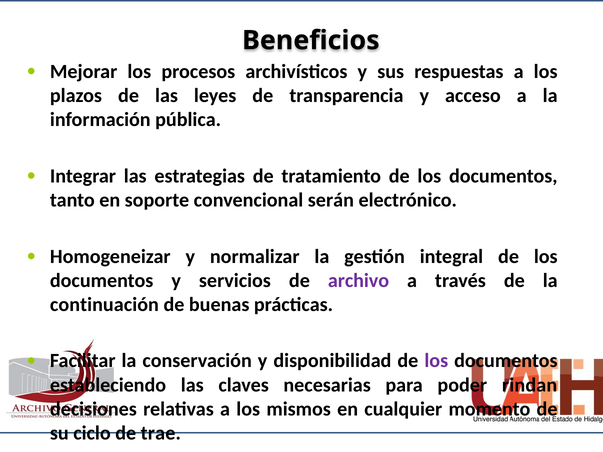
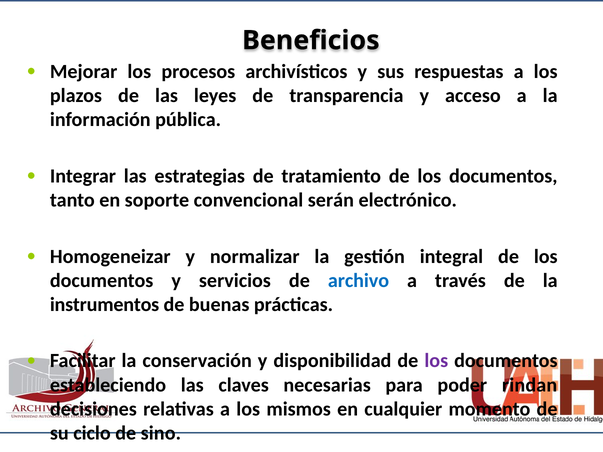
archivo colour: purple -> blue
continuación: continuación -> instrumentos
trae: trae -> sino
